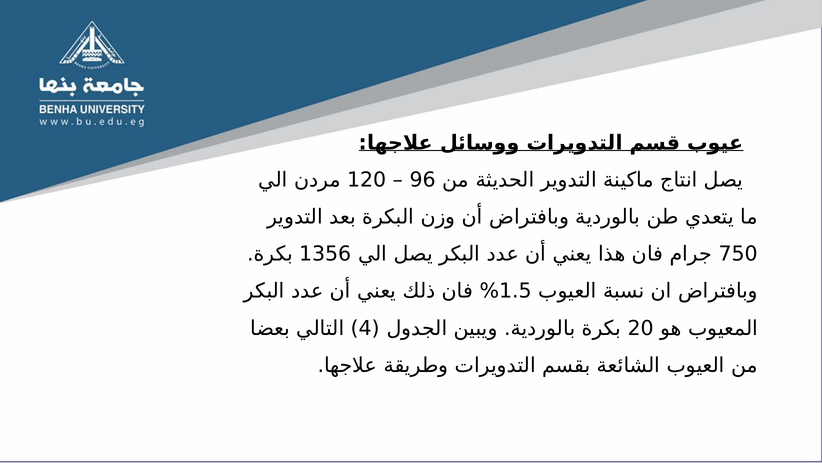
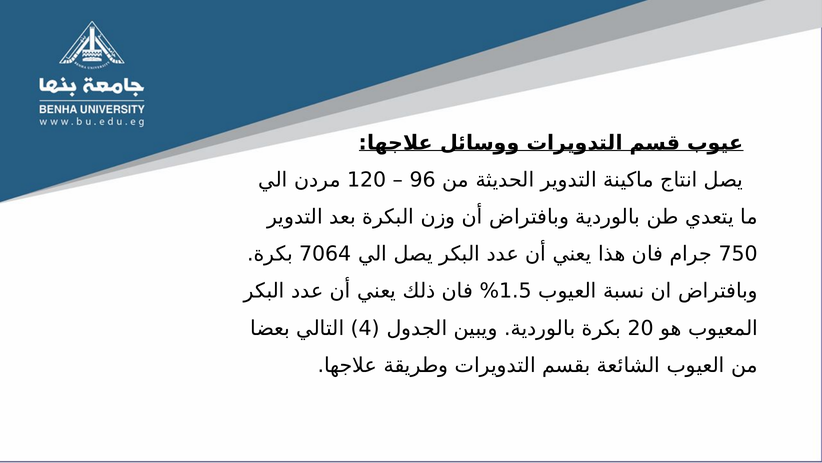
1356: 1356 -> 7064
